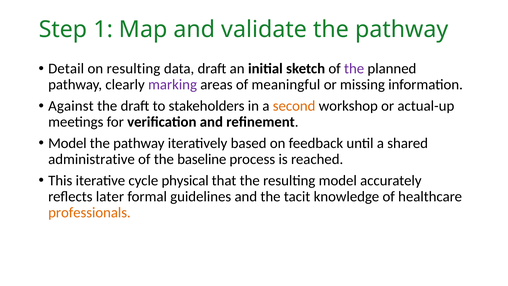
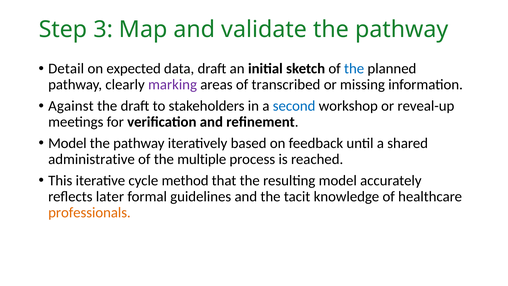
1: 1 -> 3
on resulting: resulting -> expected
the at (354, 69) colour: purple -> blue
meaningful: meaningful -> transcribed
second colour: orange -> blue
actual-up: actual-up -> reveal-up
baseline: baseline -> multiple
physical: physical -> method
